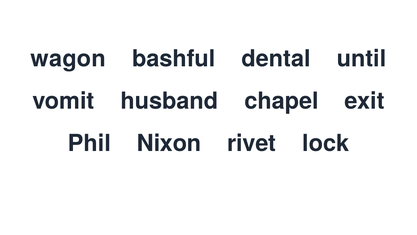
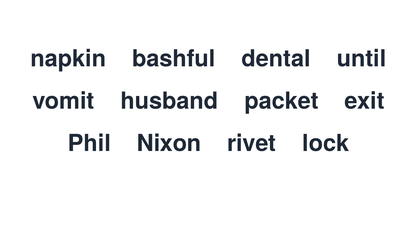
wagon: wagon -> napkin
chapel: chapel -> packet
